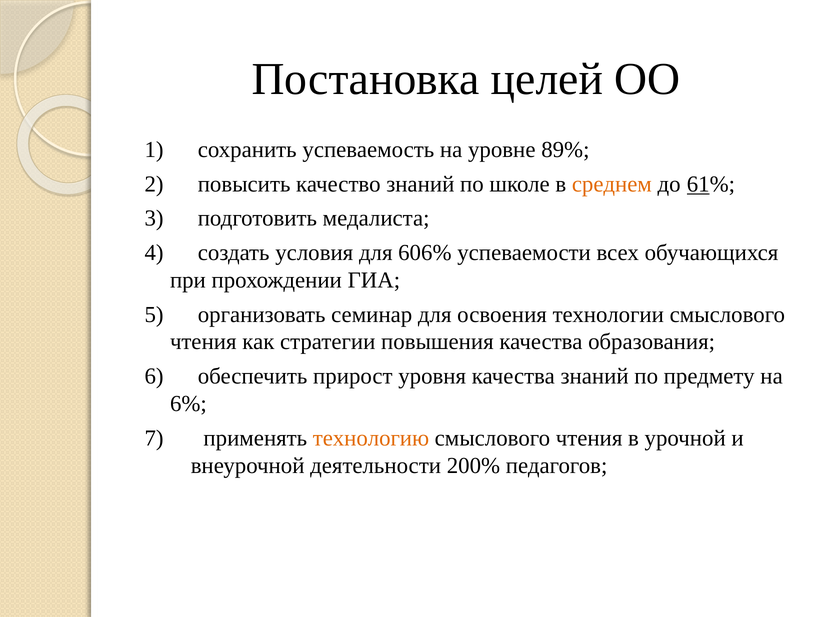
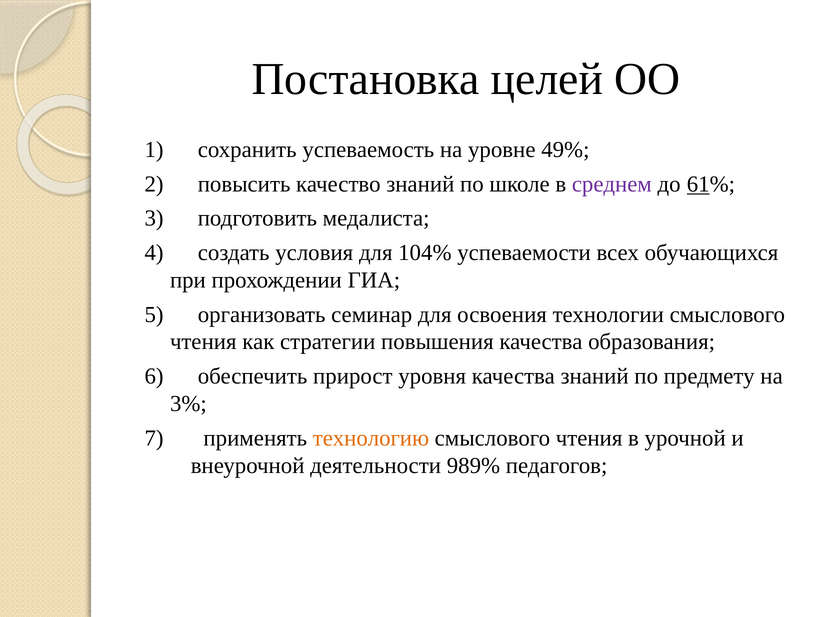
89%: 89% -> 49%
среднем colour: orange -> purple
606%: 606% -> 104%
6%: 6% -> 3%
200%: 200% -> 989%
